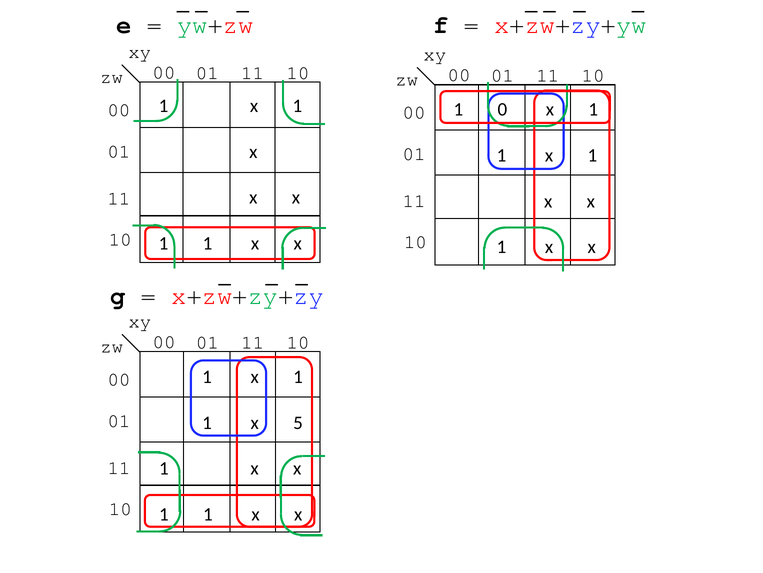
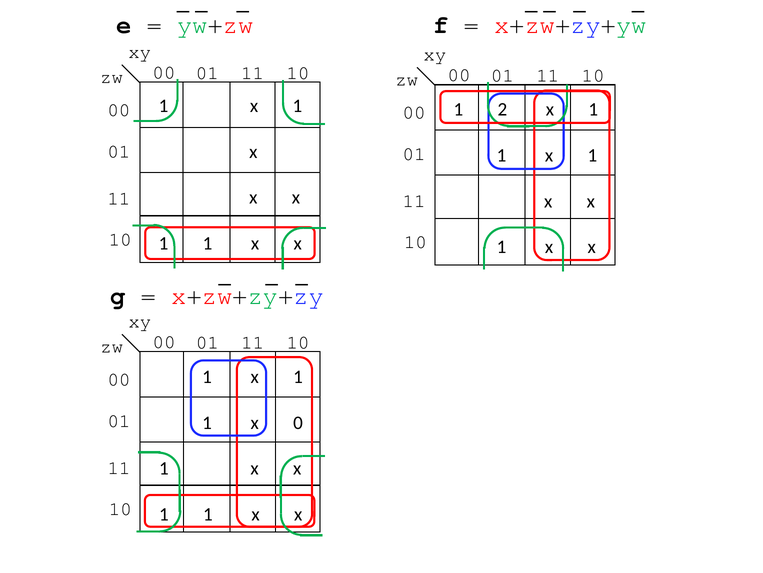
0: 0 -> 2
5: 5 -> 0
